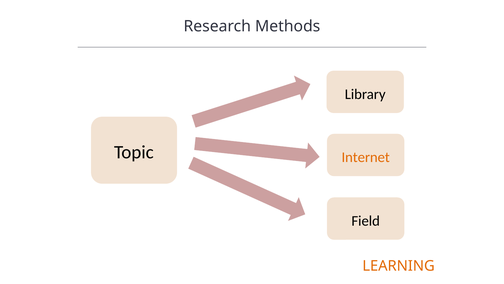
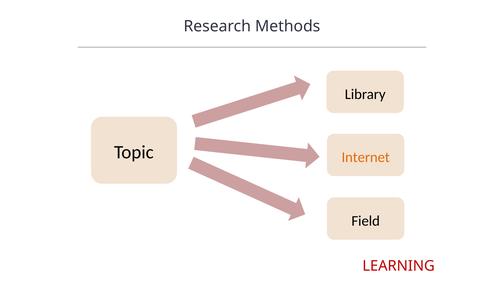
LEARNING colour: orange -> red
